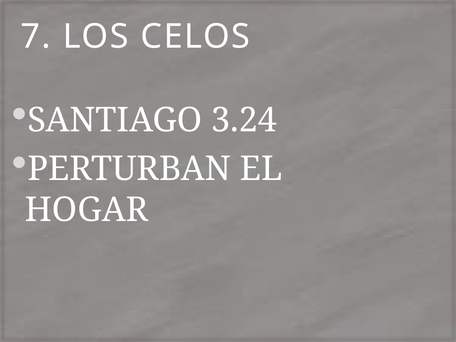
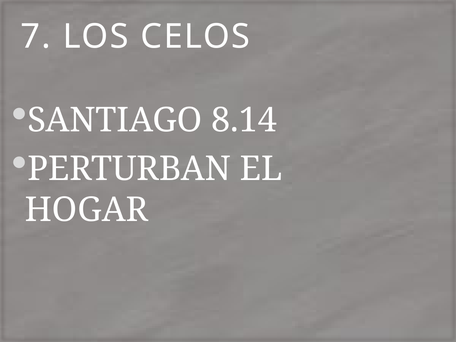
3.24: 3.24 -> 8.14
